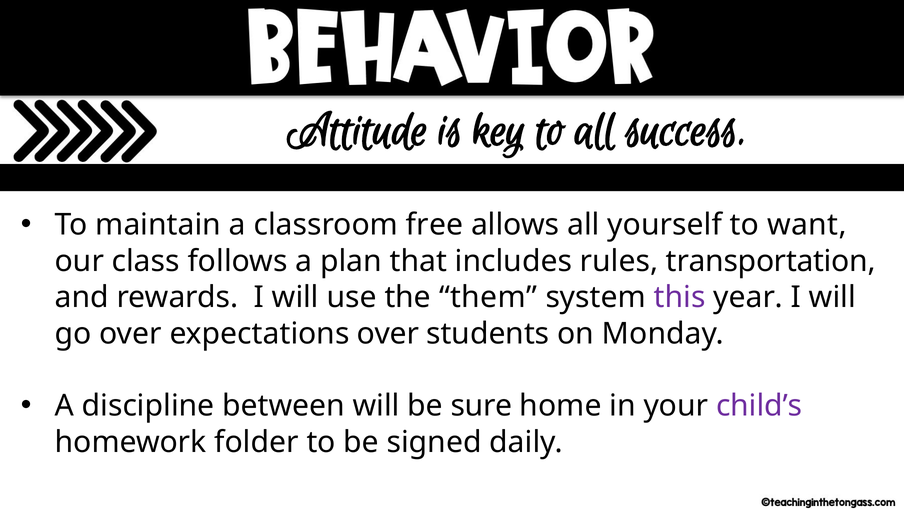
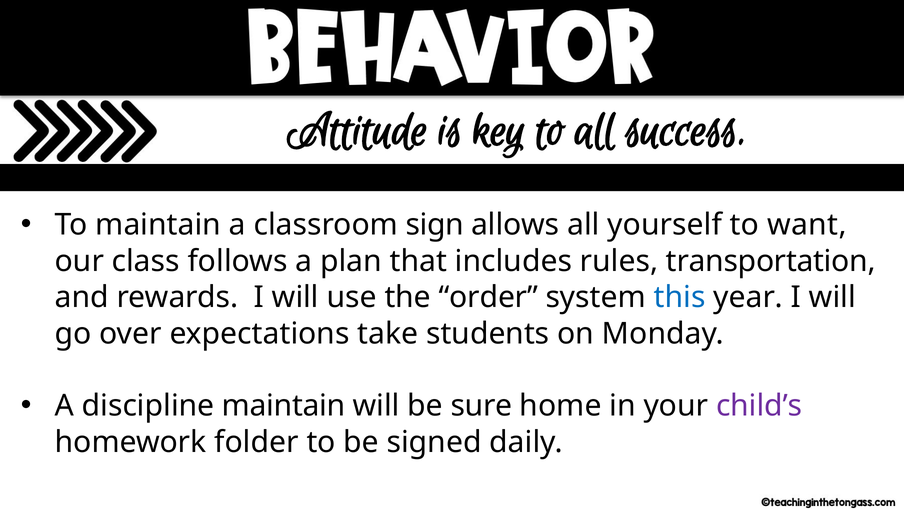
free: free -> sign
them: them -> order
this colour: purple -> blue
expectations over: over -> take
discipline between: between -> maintain
